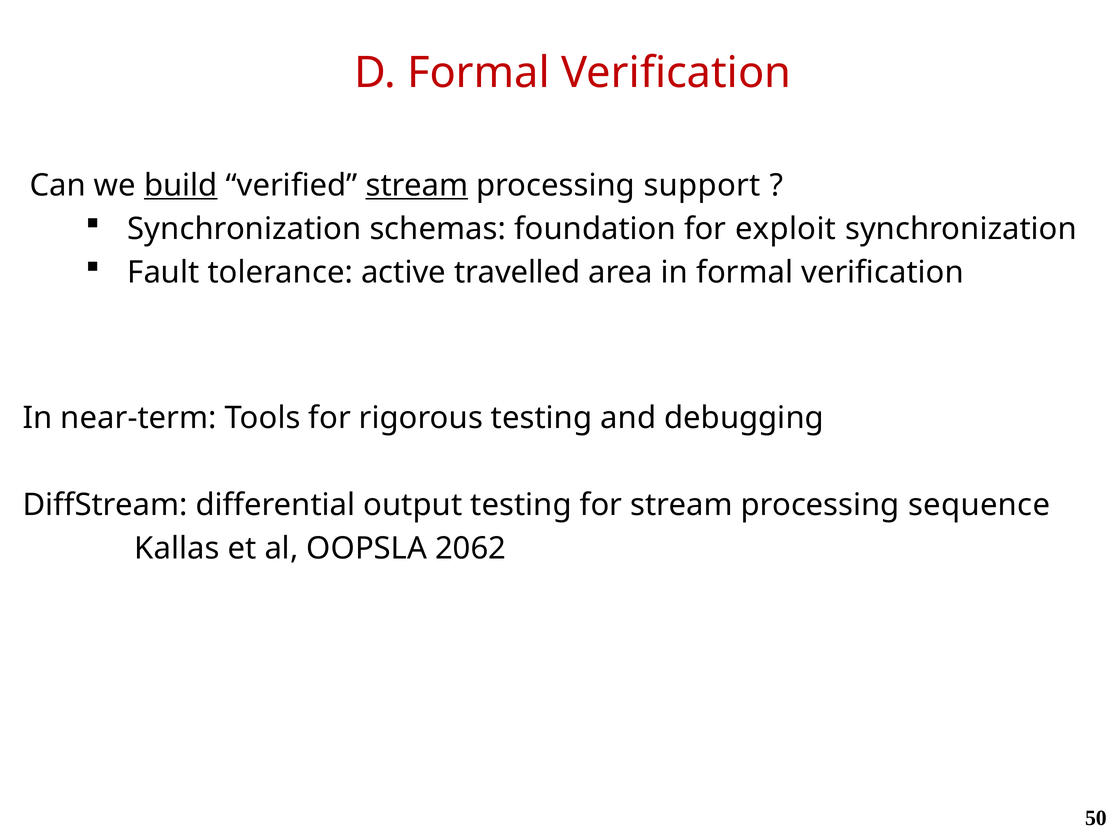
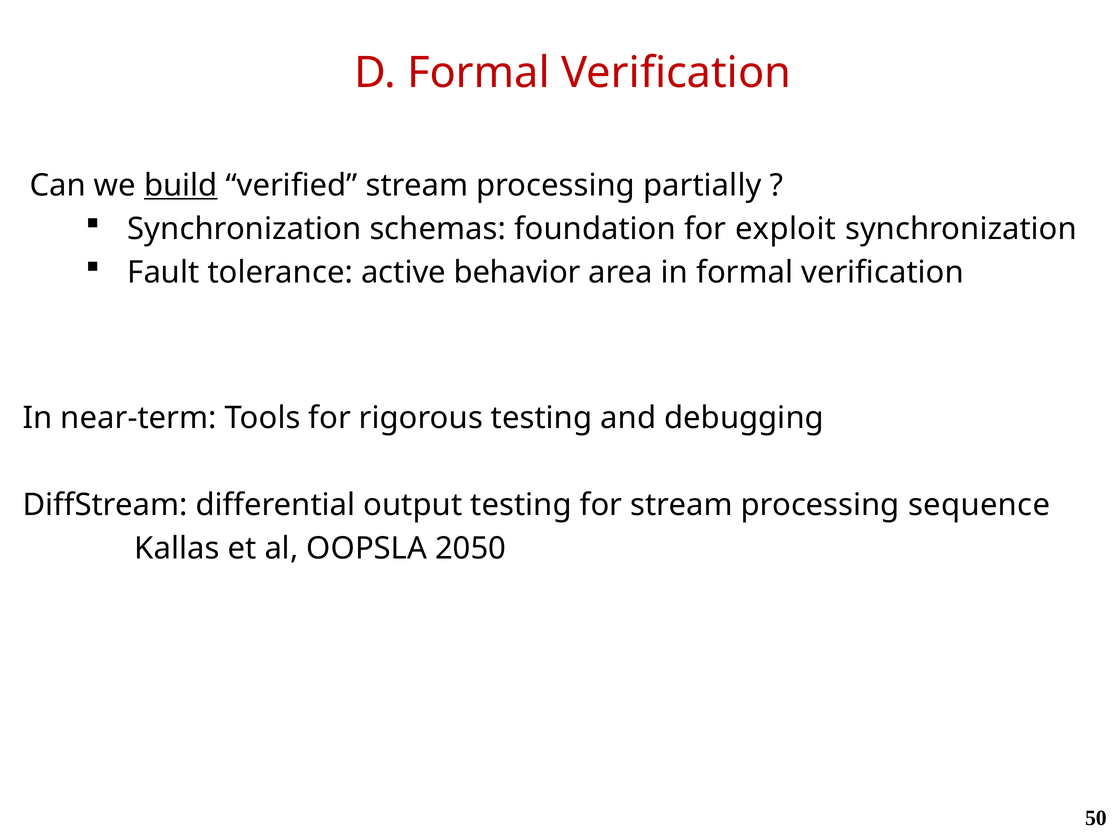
stream at (417, 185) underline: present -> none
support: support -> partially
travelled: travelled -> behavior
2062: 2062 -> 2050
